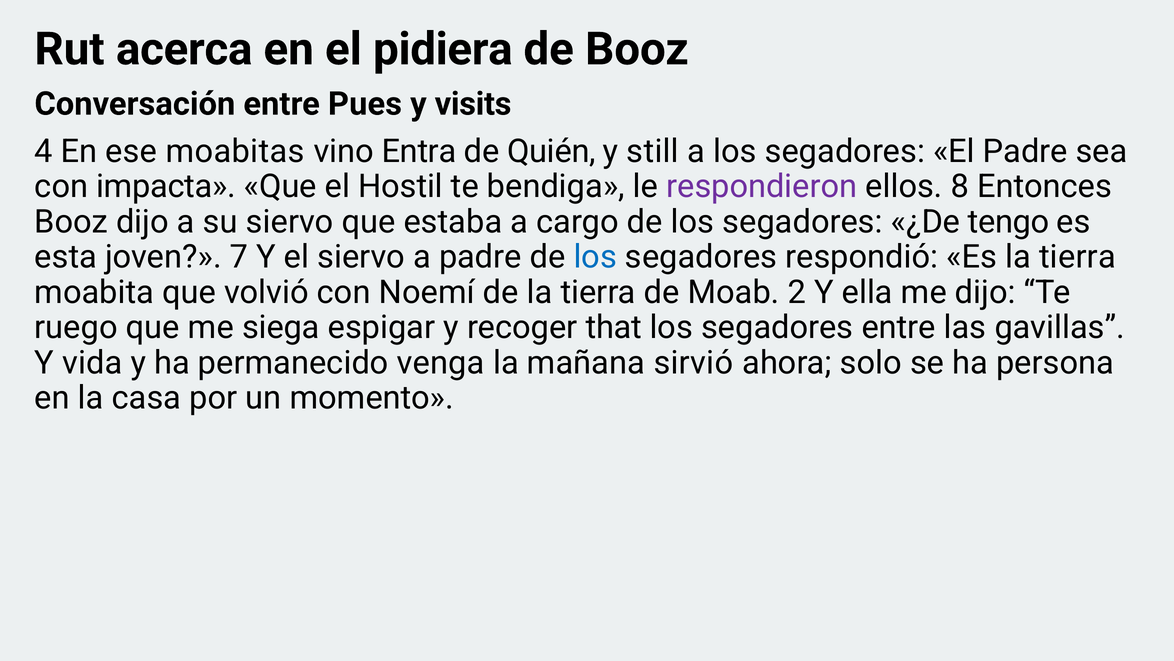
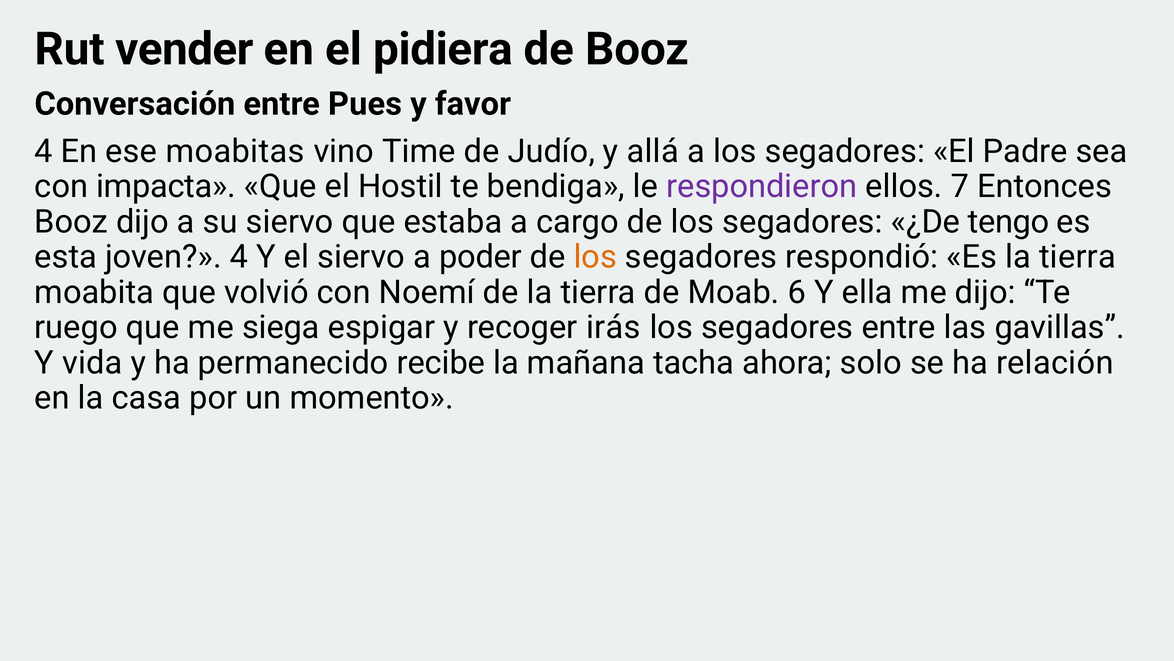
acerca: acerca -> vender
visits: visits -> favor
Entra: Entra -> Time
Quién: Quién -> Judío
still: still -> allá
8: 8 -> 7
joven 7: 7 -> 4
a padre: padre -> poder
los at (595, 257) colour: blue -> orange
2: 2 -> 6
that: that -> irás
venga: venga -> recibe
sirvió: sirvió -> tacha
persona: persona -> relación
